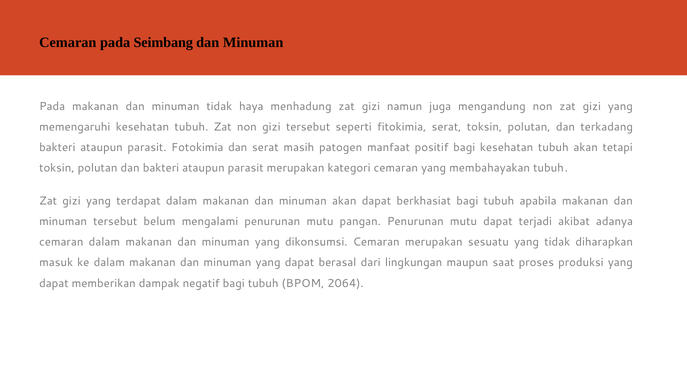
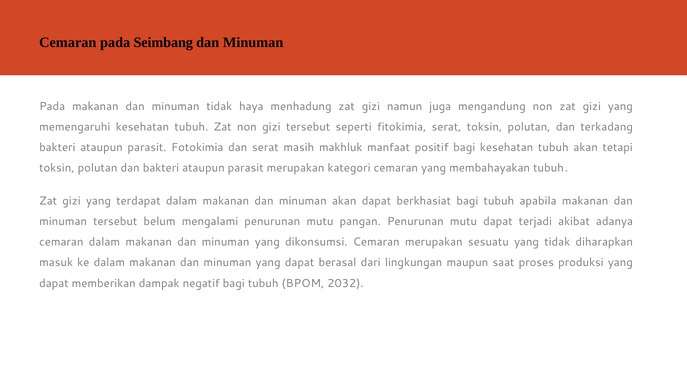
patogen: patogen -> makhluk
2064: 2064 -> 2032
